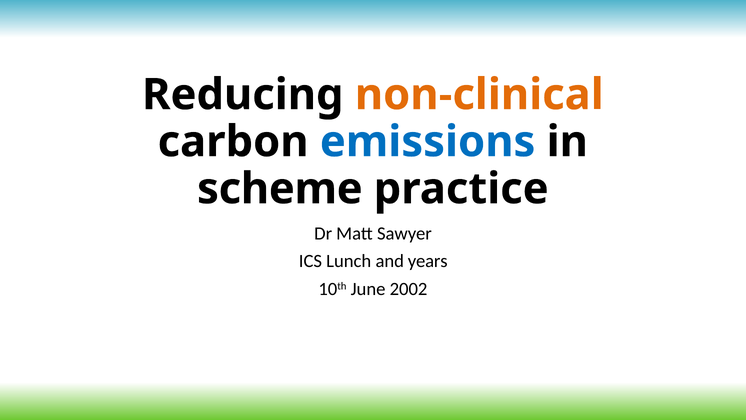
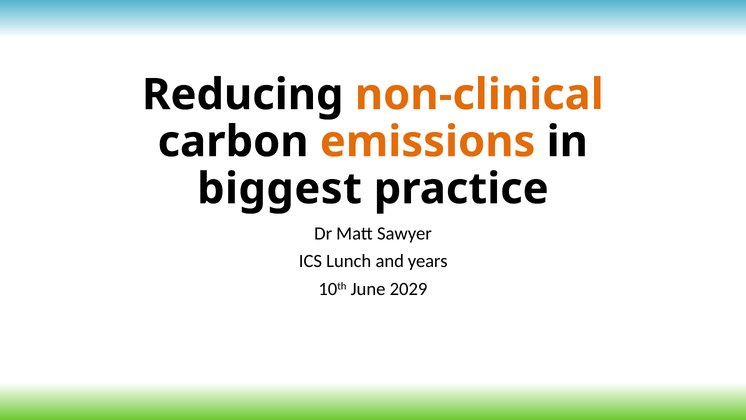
emissions colour: blue -> orange
scheme: scheme -> biggest
2002: 2002 -> 2029
